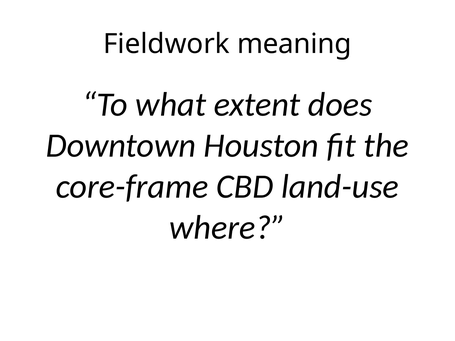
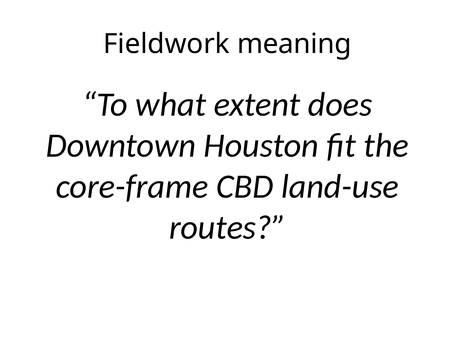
where: where -> routes
